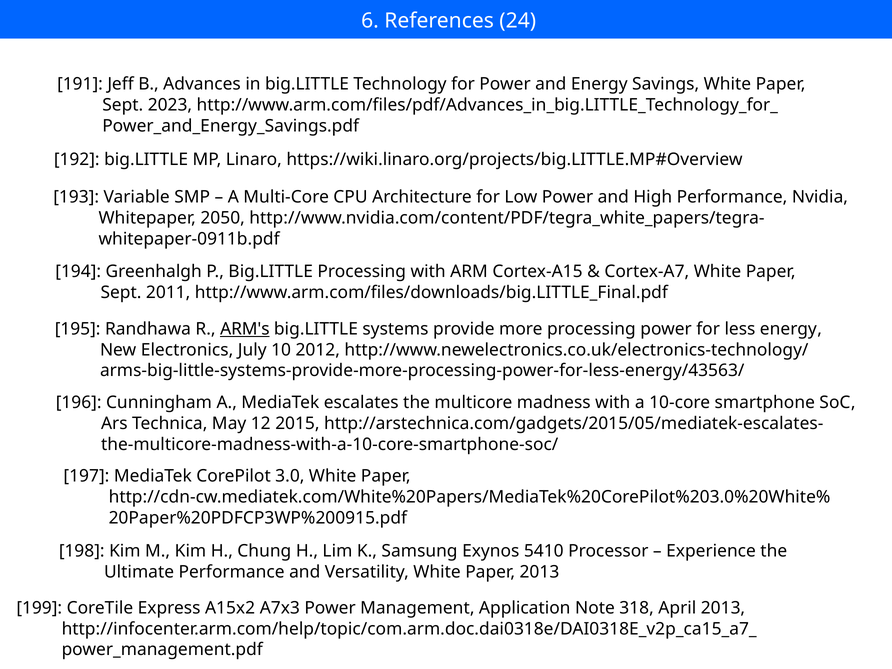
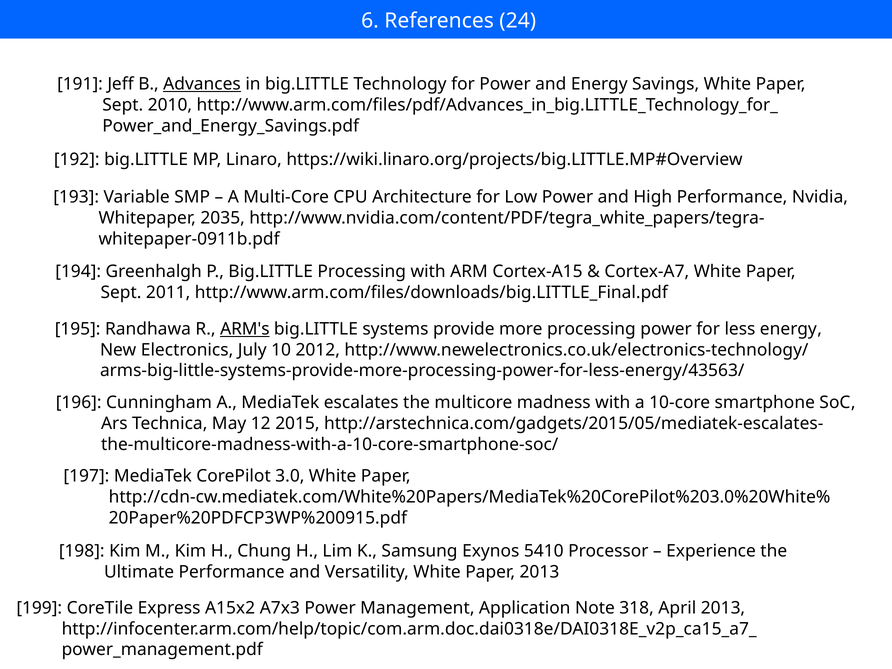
Advances underline: none -> present
2023: 2023 -> 2010
2050: 2050 -> 2035
